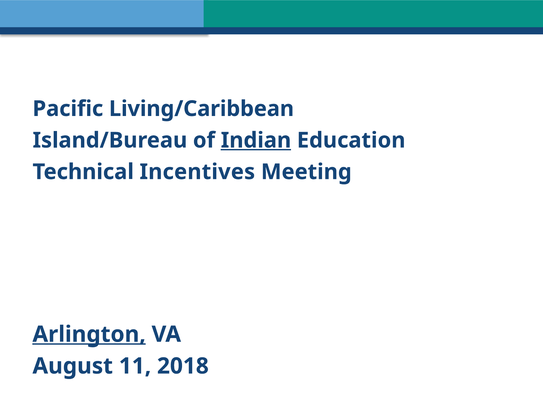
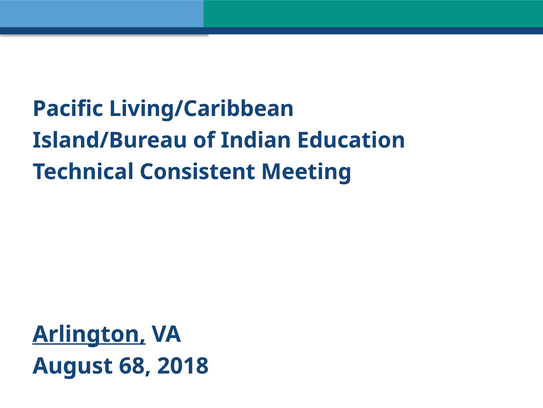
Indian underline: present -> none
Incentives: Incentives -> Consistent
11: 11 -> 68
